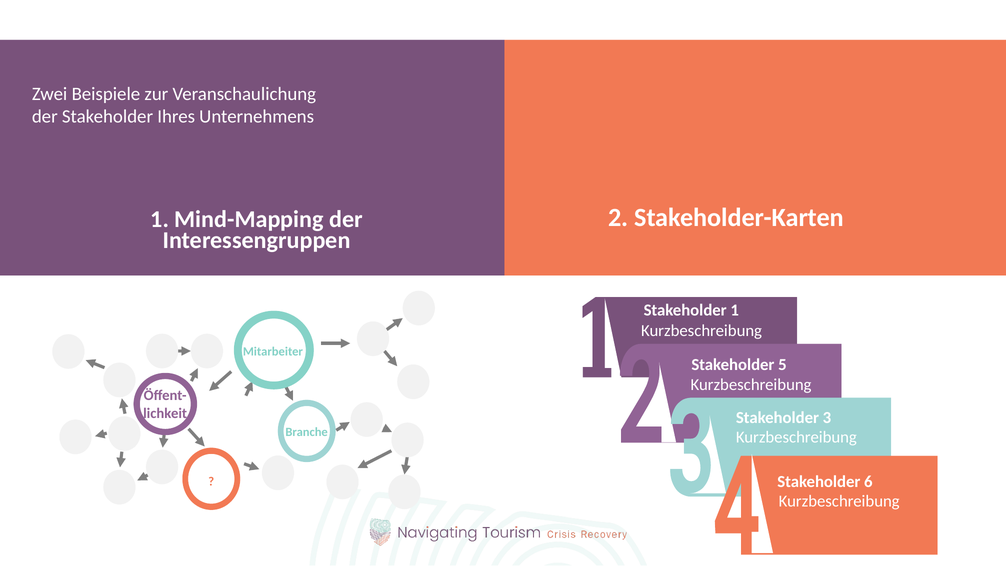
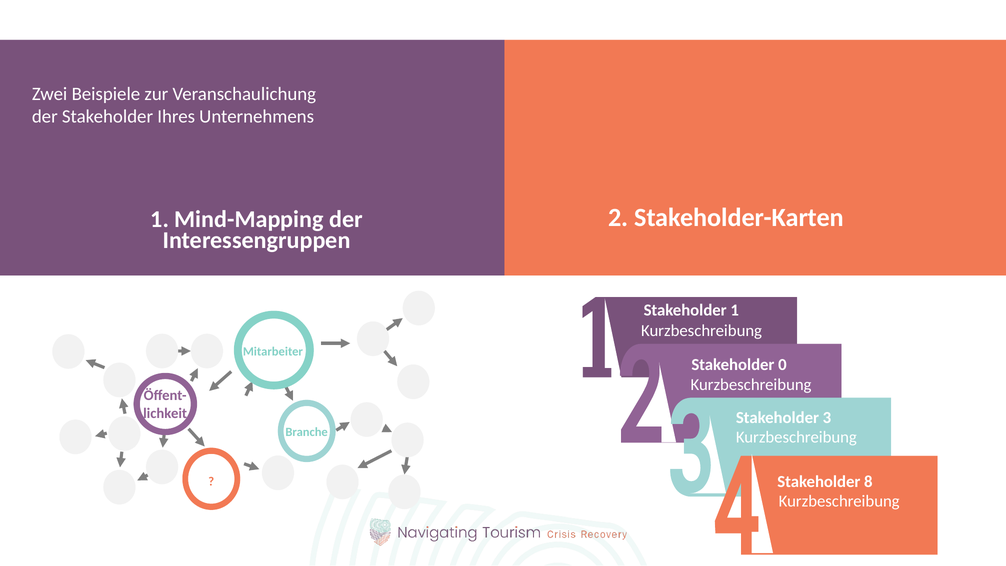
5: 5 -> 0
6: 6 -> 8
